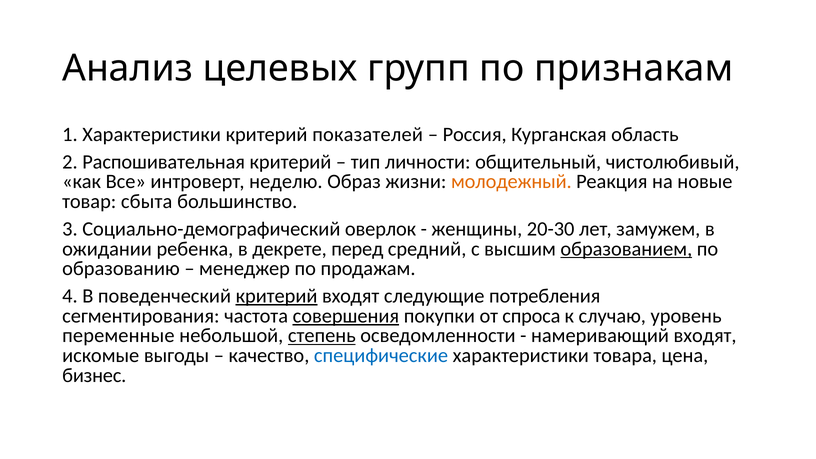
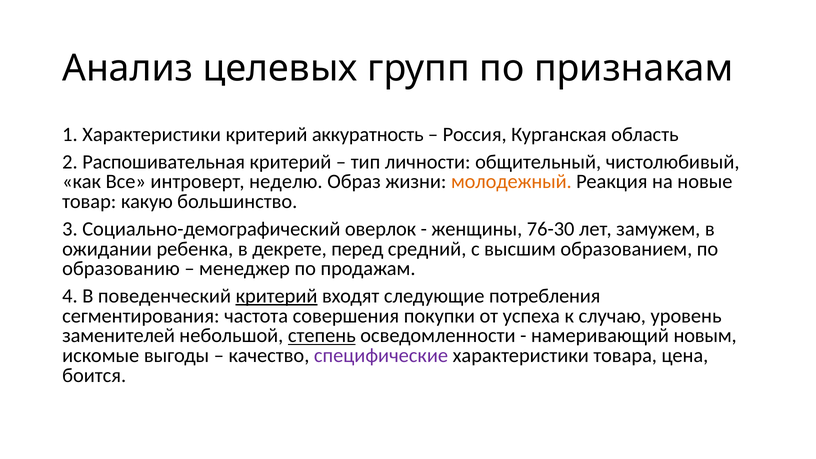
показателей: показателей -> аккуратность
сбыта: сбыта -> какую
20-30: 20-30 -> 76-30
образованием underline: present -> none
совершения underline: present -> none
спроса: спроса -> успеха
переменные: переменные -> заменителей
намеривающий входят: входят -> новым
специфические colour: blue -> purple
бизнес: бизнес -> боится
